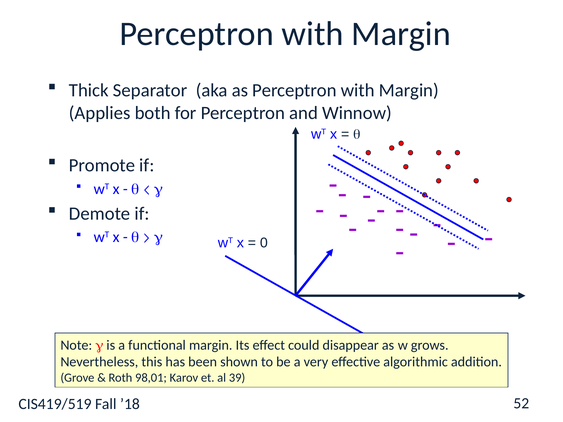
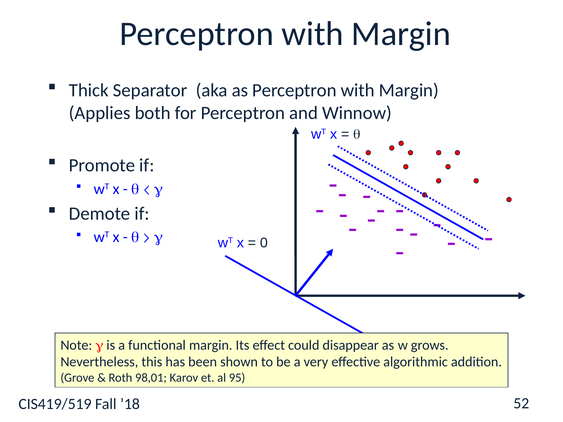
39: 39 -> 95
